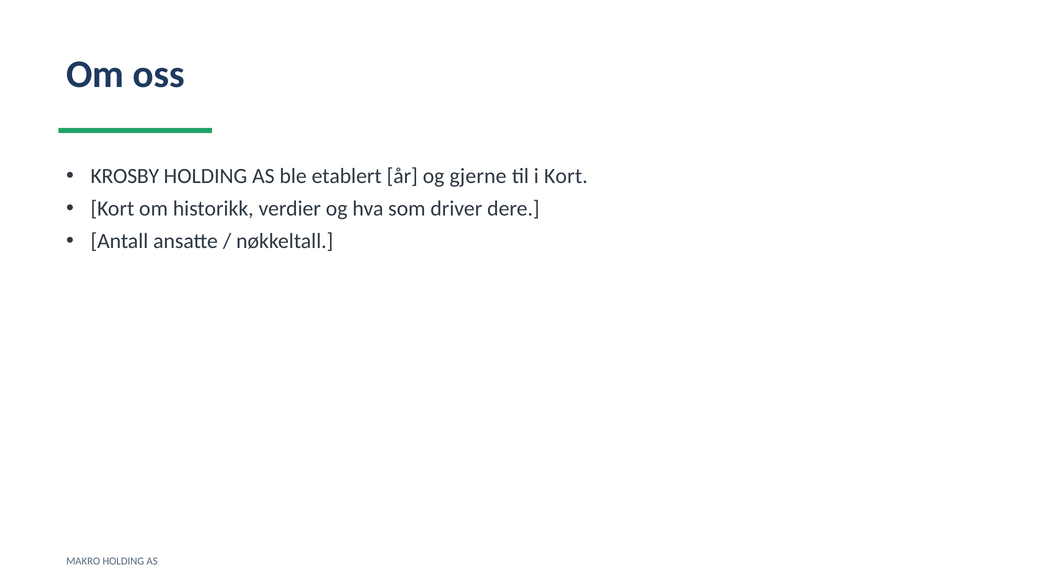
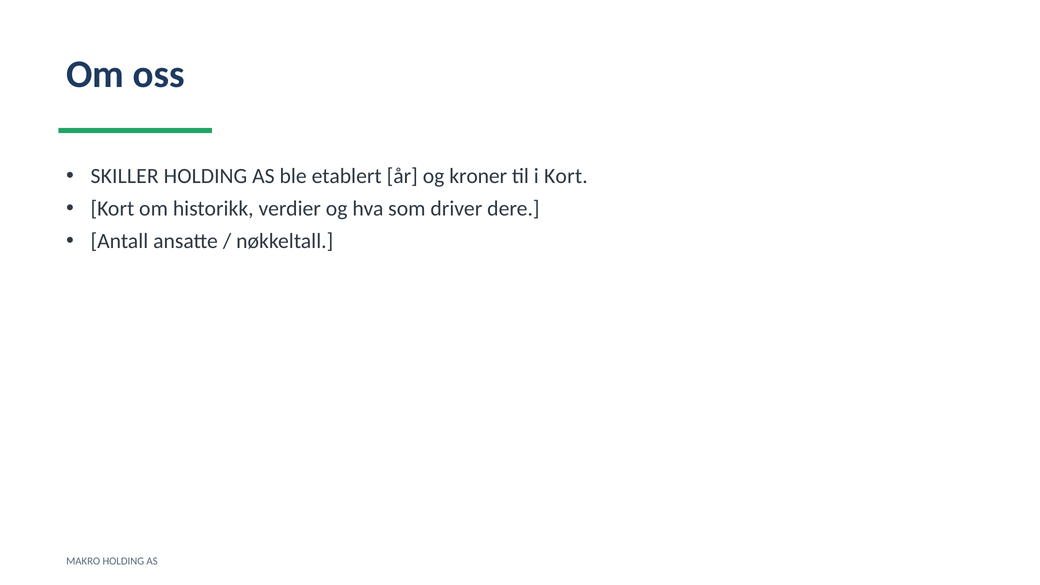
KROSBY: KROSBY -> SKILLER
gjerne: gjerne -> kroner
